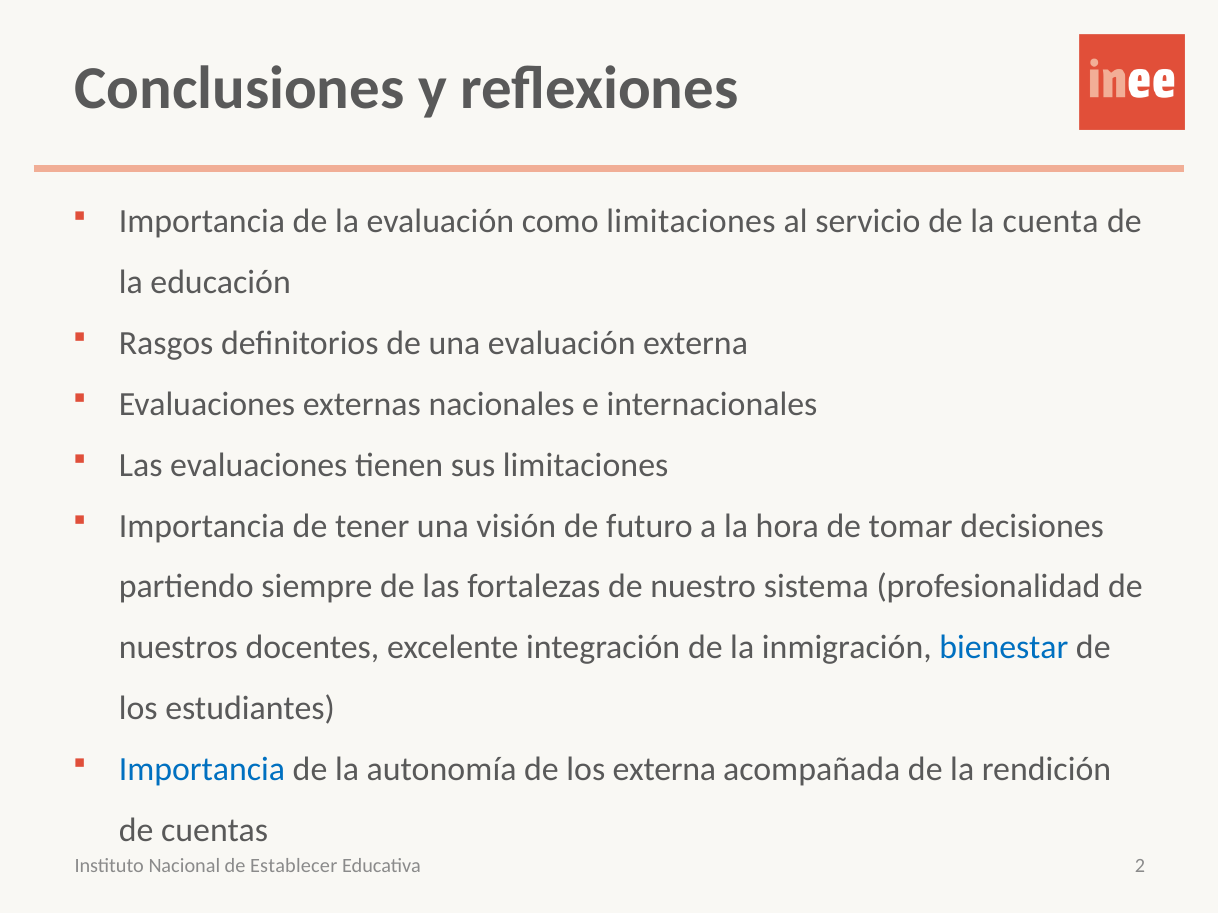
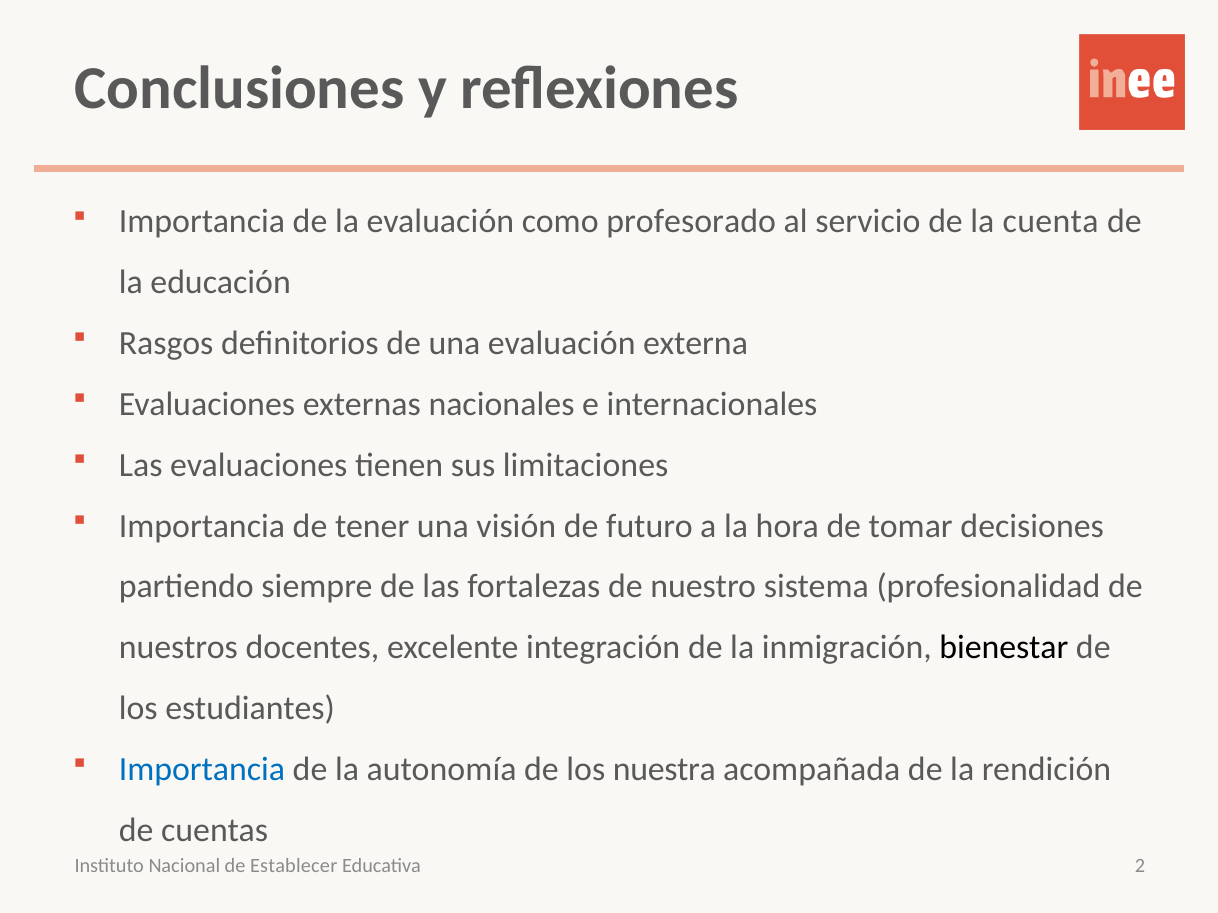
como limitaciones: limitaciones -> profesorado
bienestar colour: blue -> black
los externa: externa -> nuestra
